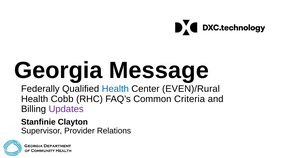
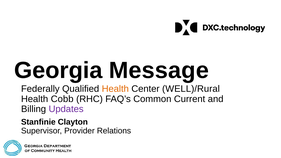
Health at (115, 89) colour: blue -> orange
EVEN)/Rural: EVEN)/Rural -> WELL)/Rural
Criteria: Criteria -> Current
